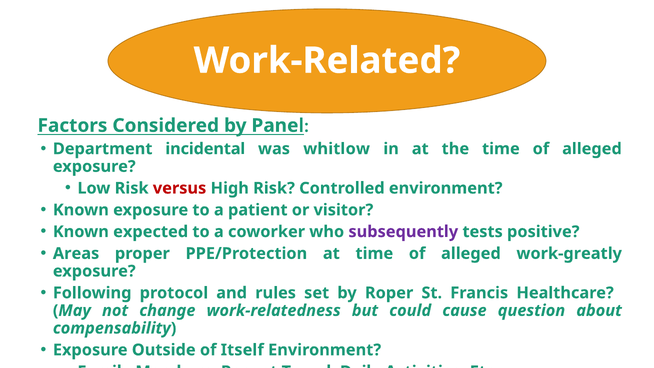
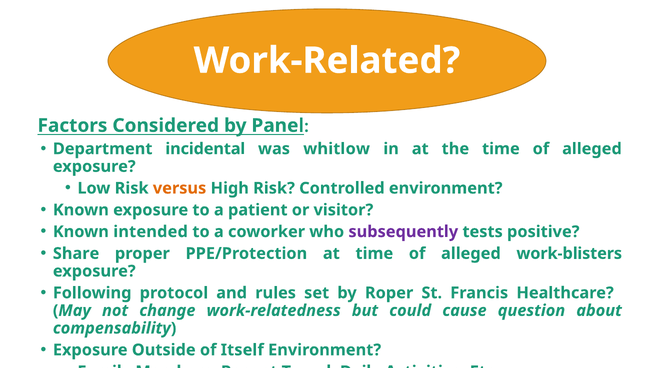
versus colour: red -> orange
expected: expected -> intended
Areas: Areas -> Share
work-greatly: work-greatly -> work-blisters
